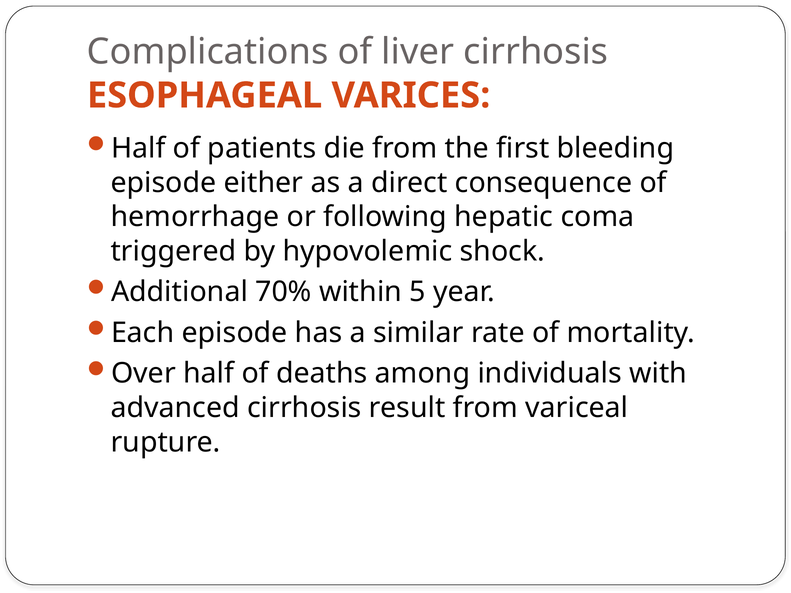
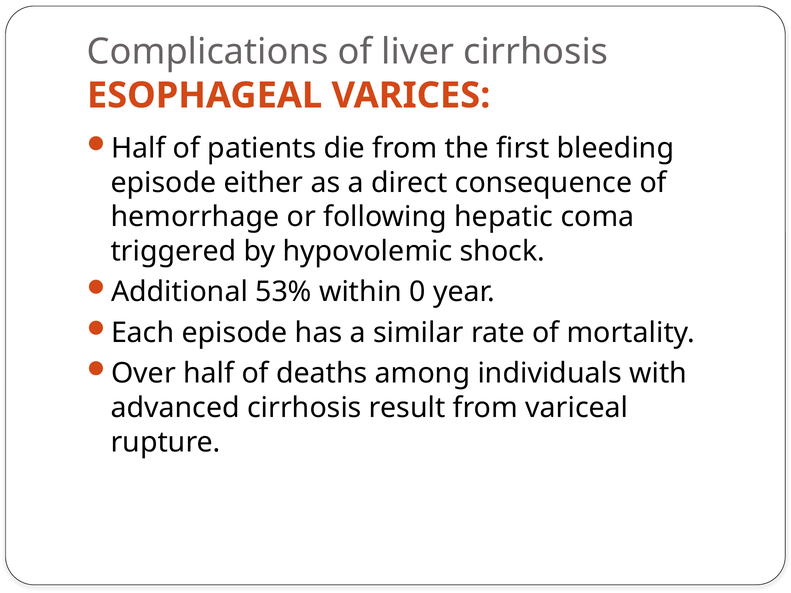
70%: 70% -> 53%
5: 5 -> 0
